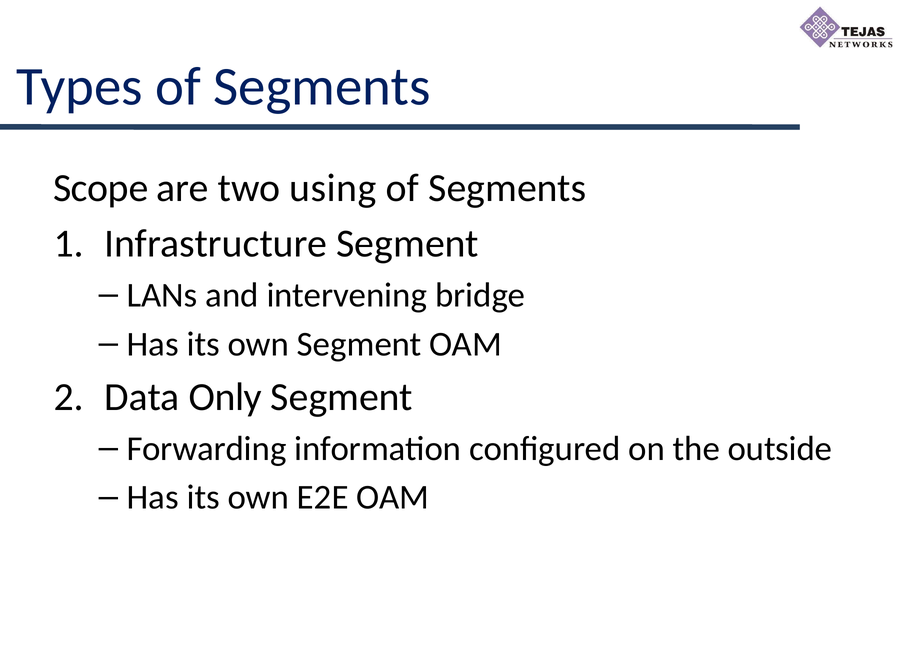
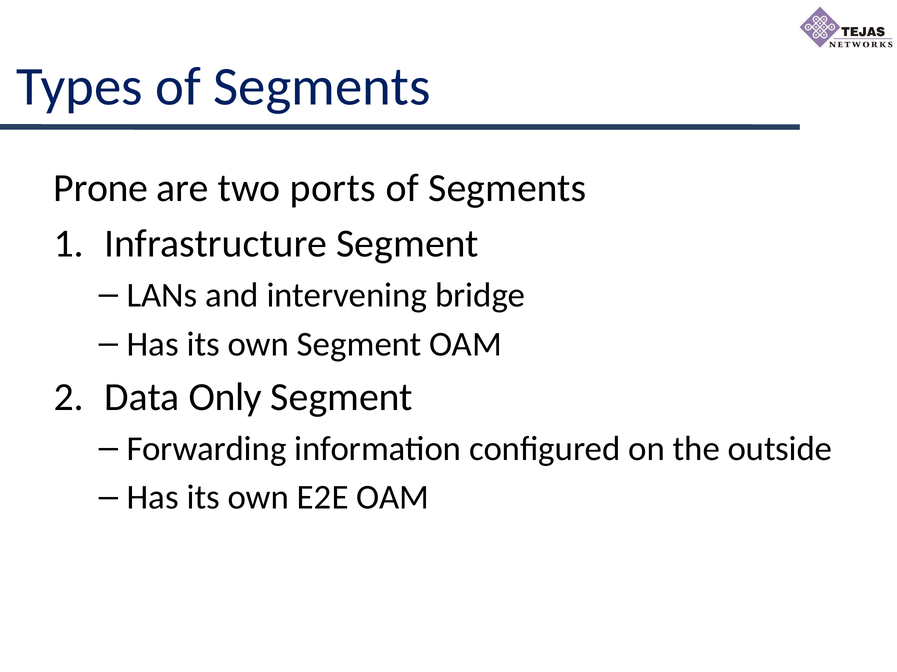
Scope: Scope -> Prone
using: using -> ports
